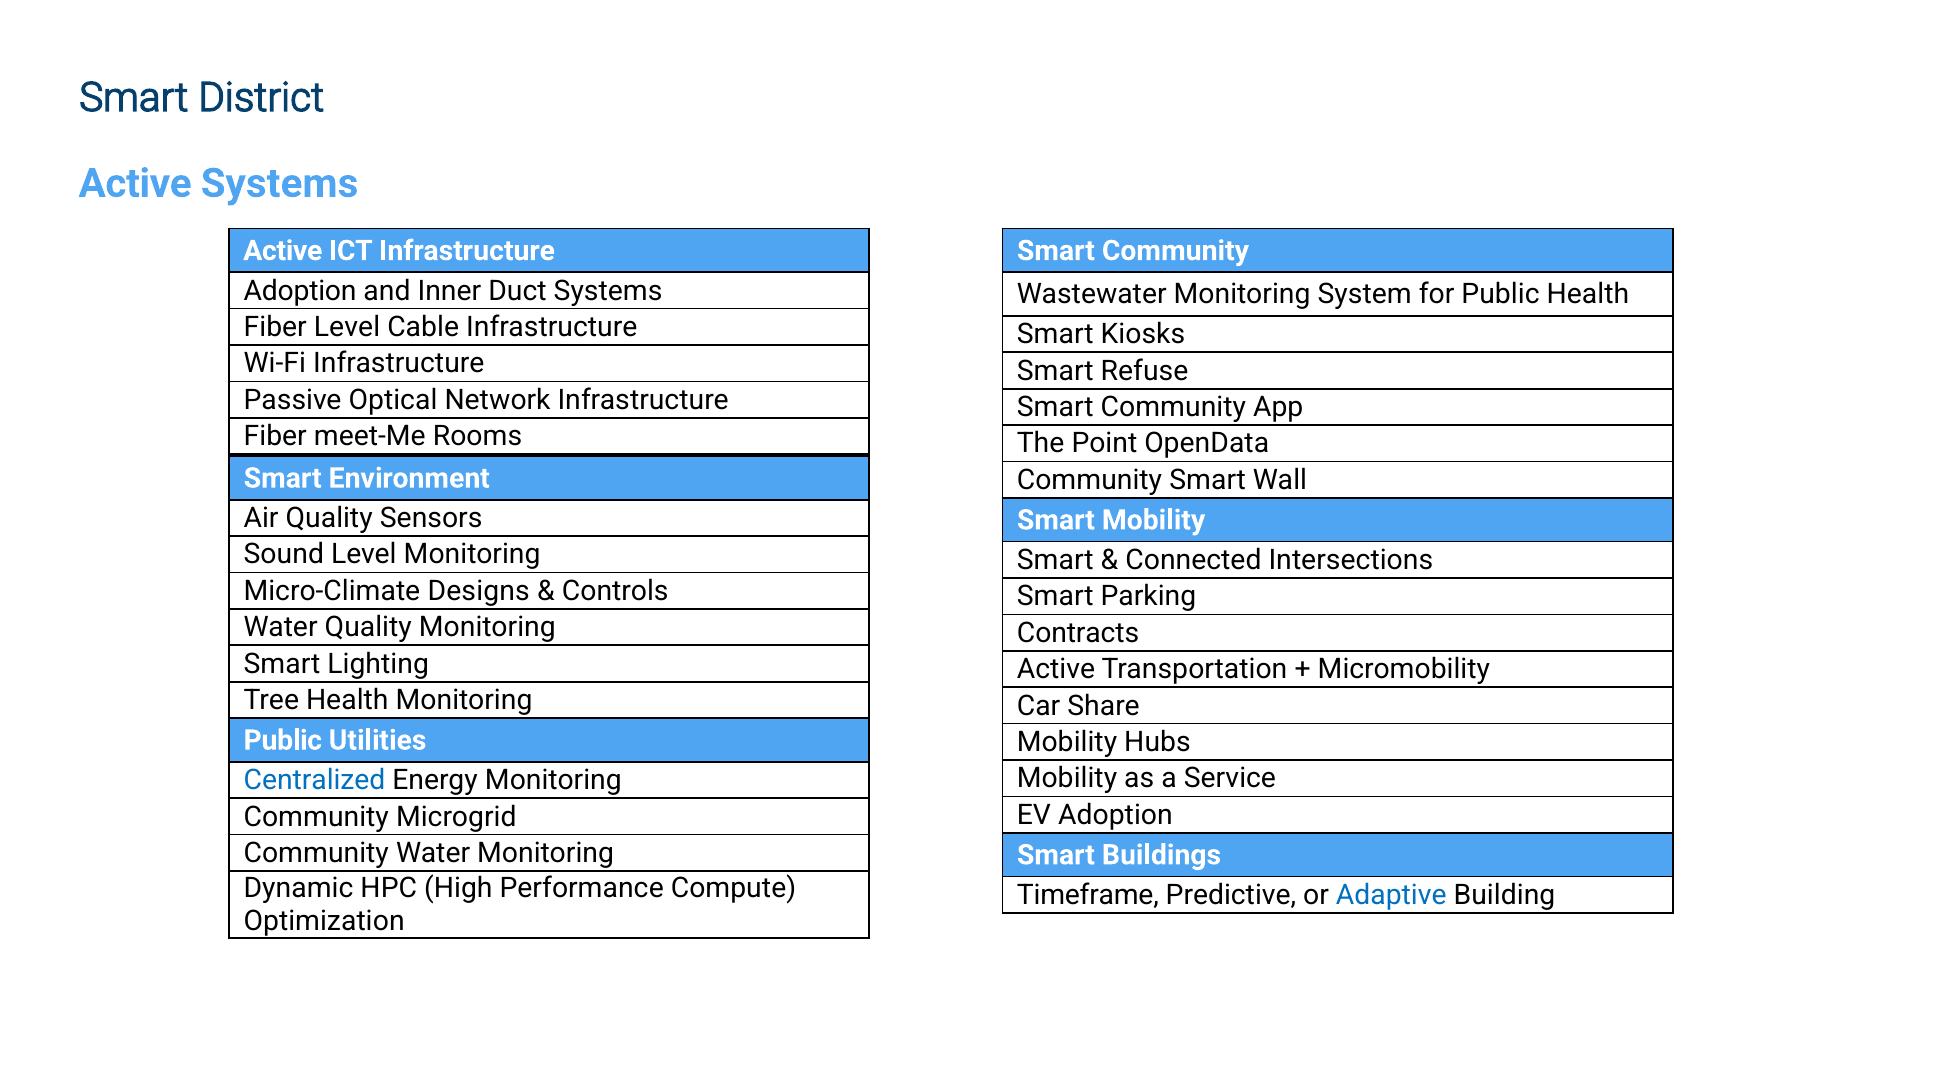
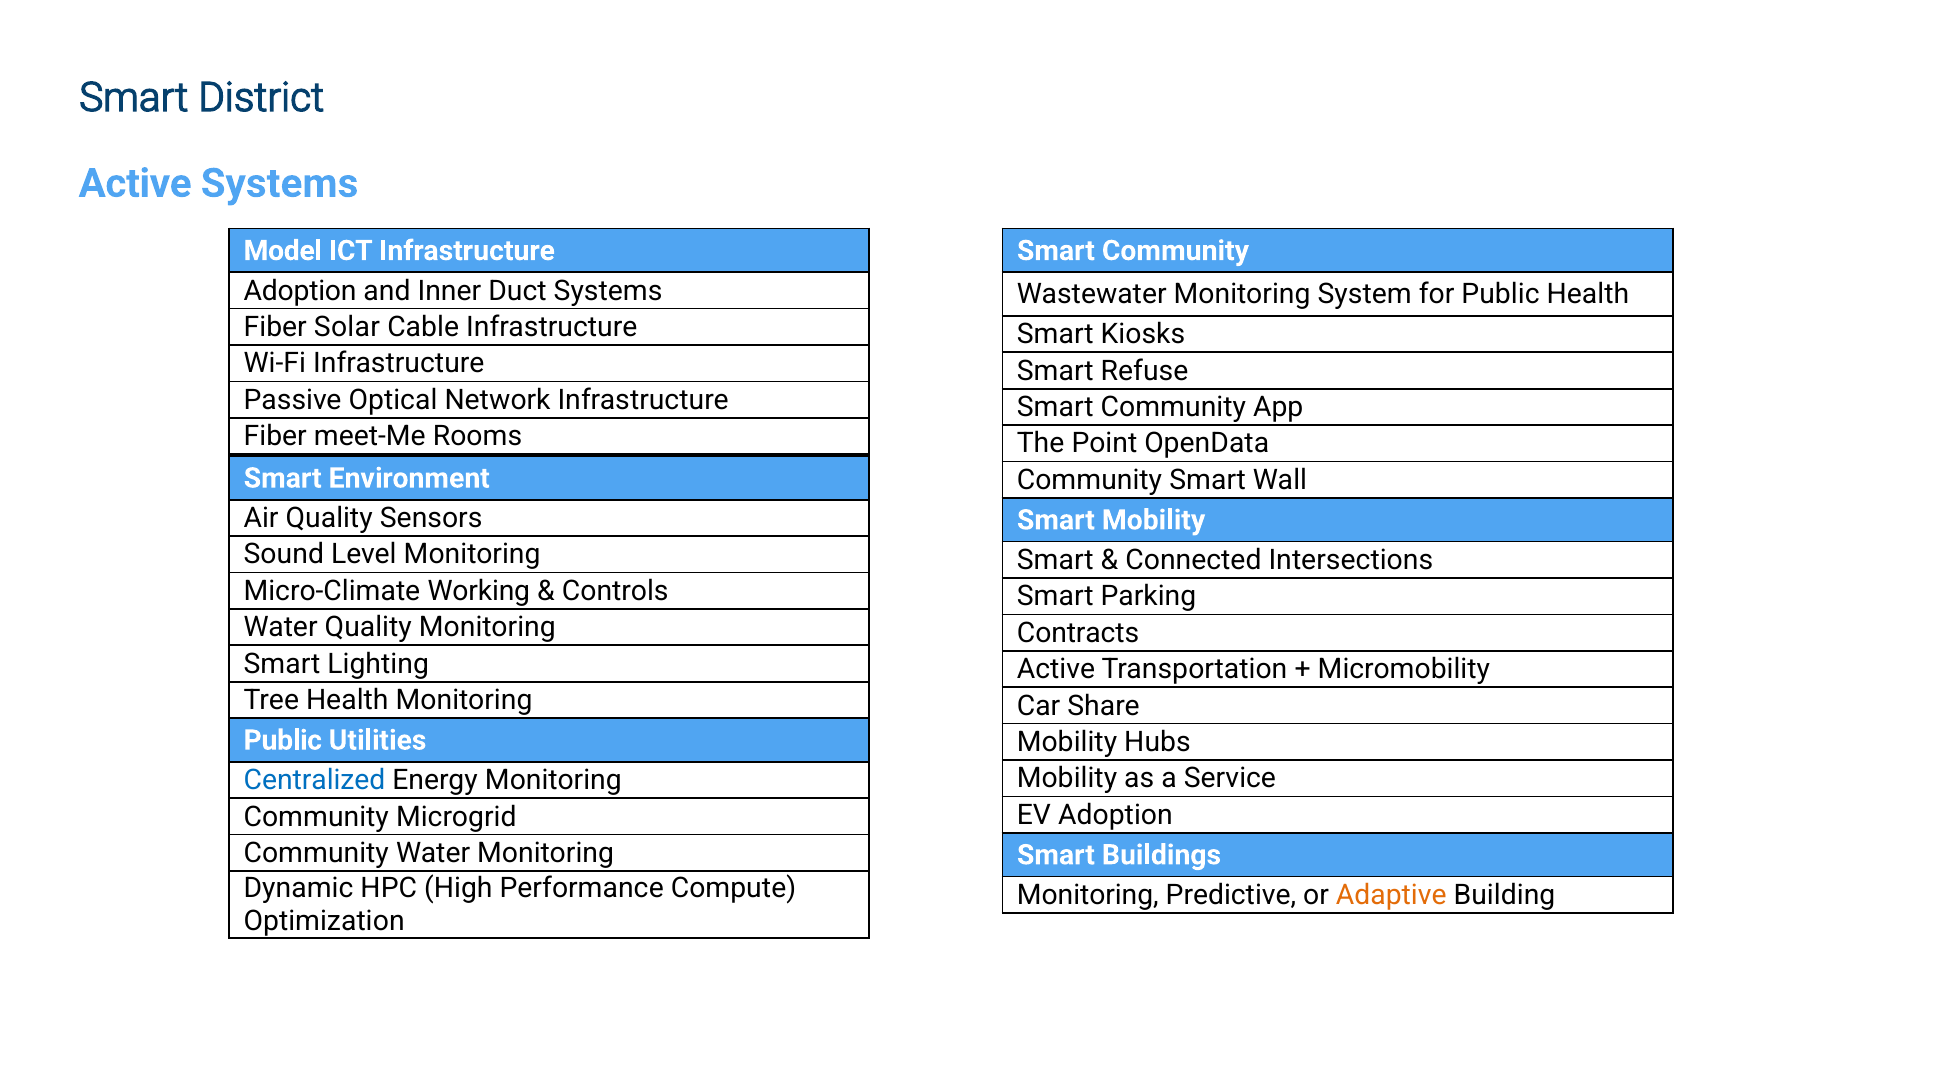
Active at (283, 251): Active -> Model
Fiber Level: Level -> Solar
Designs: Designs -> Working
Timeframe at (1088, 895): Timeframe -> Monitoring
Adaptive colour: blue -> orange
